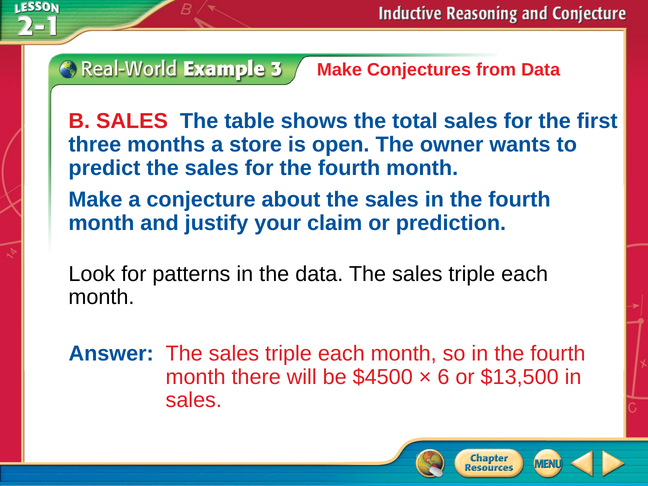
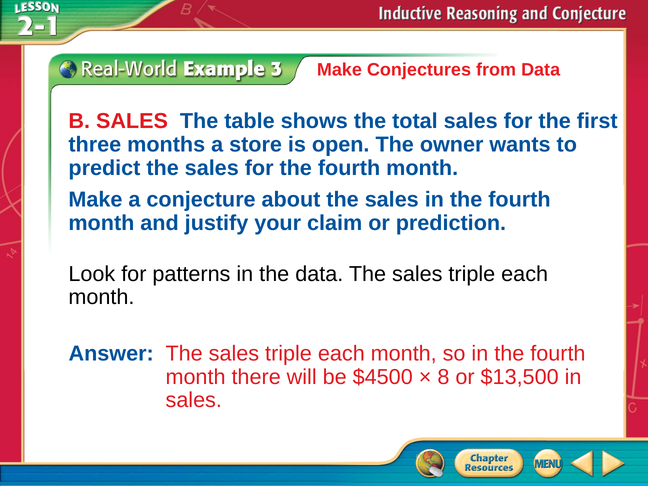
6: 6 -> 8
